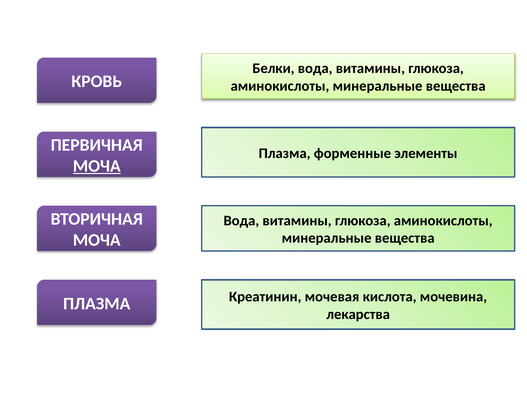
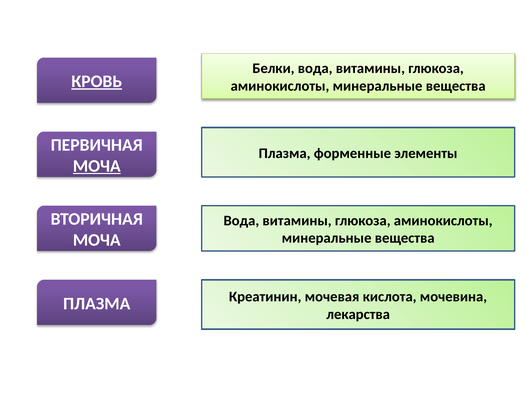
КРОВЬ underline: none -> present
